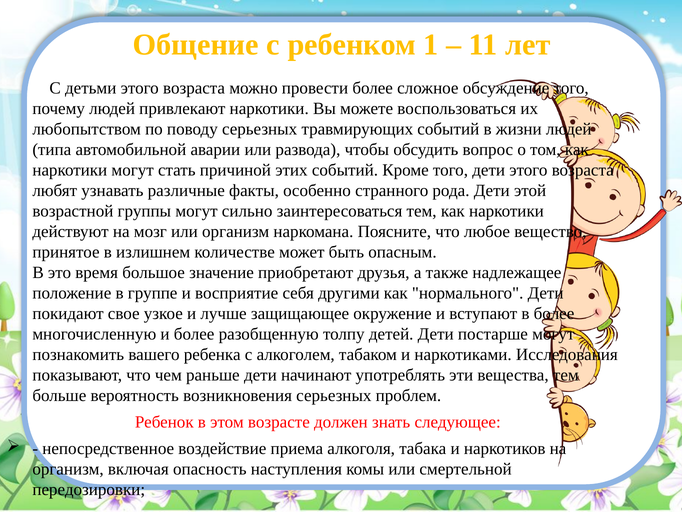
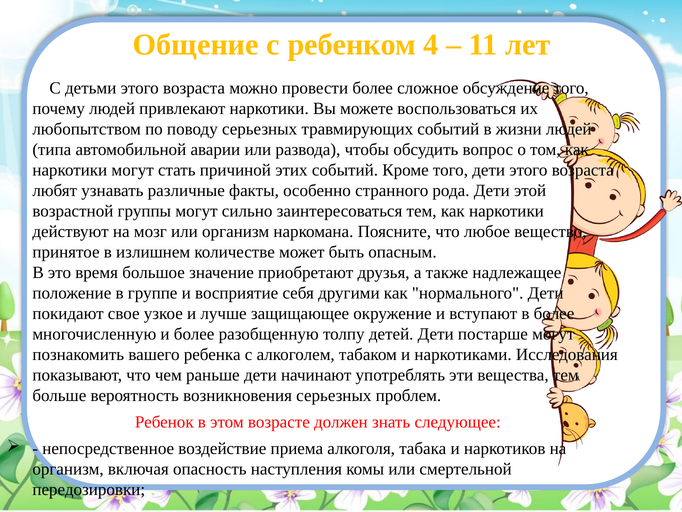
1: 1 -> 4
